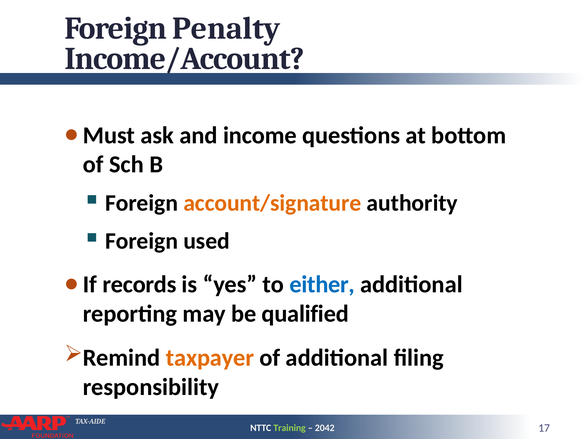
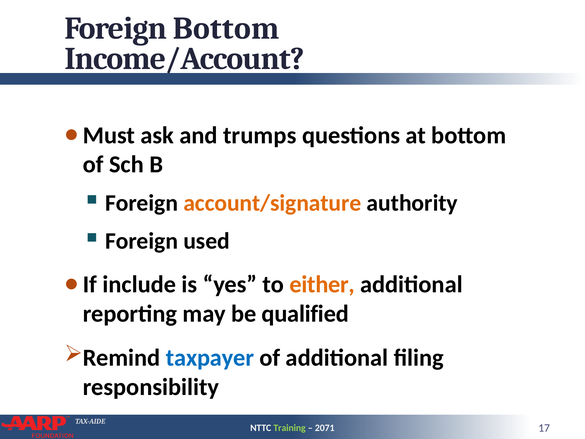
Foreign Penalty: Penalty -> Bottom
income: income -> trumps
records: records -> include
either colour: blue -> orange
taxpayer colour: orange -> blue
2042: 2042 -> 2071
